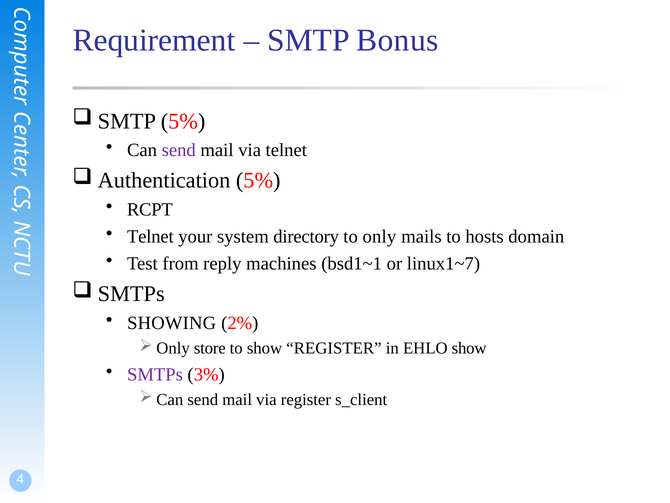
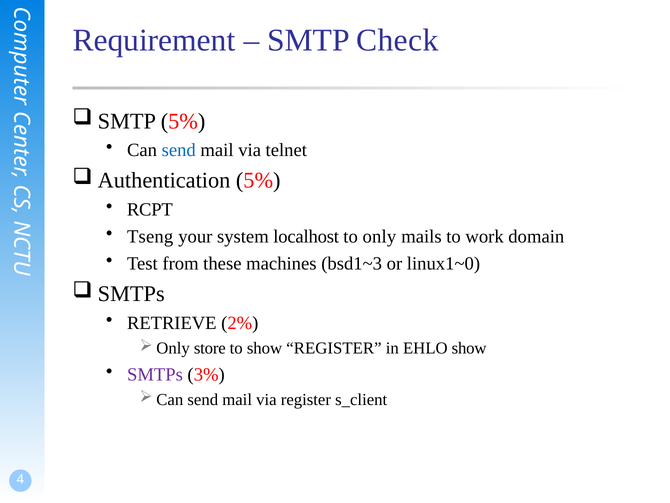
Bonus: Bonus -> Check
send at (179, 150) colour: purple -> blue
Telnet at (150, 236): Telnet -> Tseng
directory: directory -> localhost
hosts: hosts -> work
reply: reply -> these
bsd1~1: bsd1~1 -> bsd1~3
linux1~7: linux1~7 -> linux1~0
SHOWING: SHOWING -> RETRIEVE
